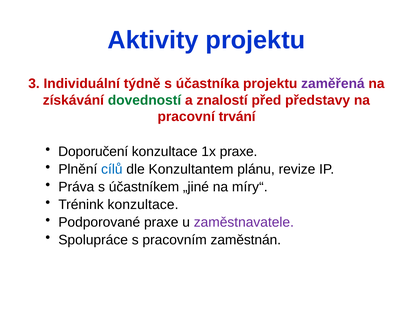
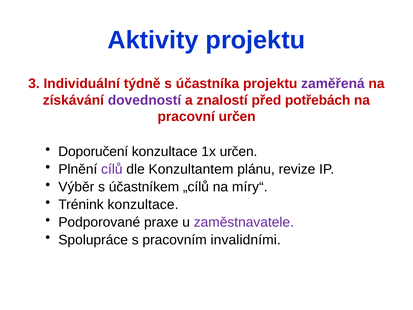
dovedností colour: green -> purple
představy: představy -> potřebách
pracovní trvání: trvání -> určen
1x praxe: praxe -> určen
cílů colour: blue -> purple
Práva: Práva -> Výběr
„jiné: „jiné -> „cílů
zaměstnán: zaměstnán -> invalidními
